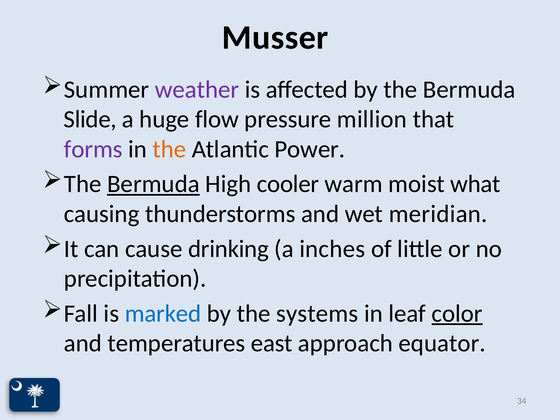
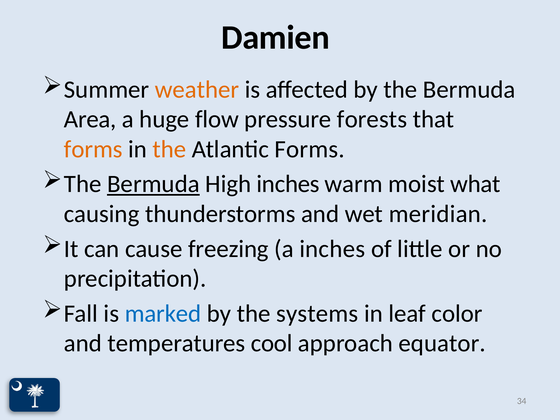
Musser: Musser -> Damien
weather colour: purple -> orange
Slide: Slide -> Area
million: million -> forests
forms at (93, 149) colour: purple -> orange
Atlantic Power: Power -> Forms
High cooler: cooler -> inches
drinking: drinking -> freezing
color underline: present -> none
east: east -> cool
